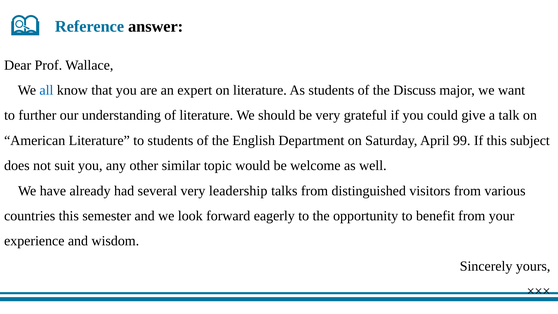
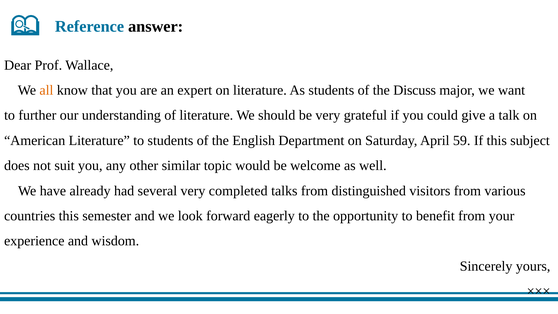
all colour: blue -> orange
99: 99 -> 59
leadership: leadership -> completed
